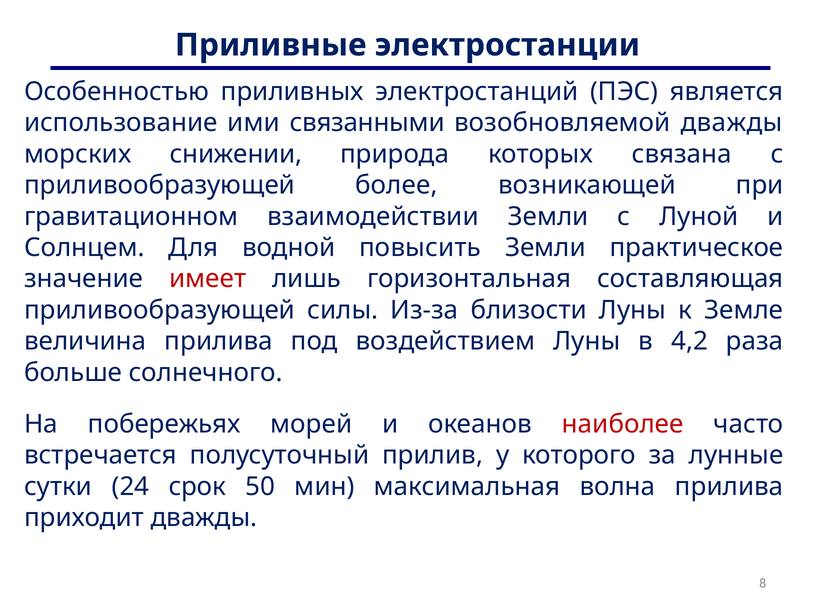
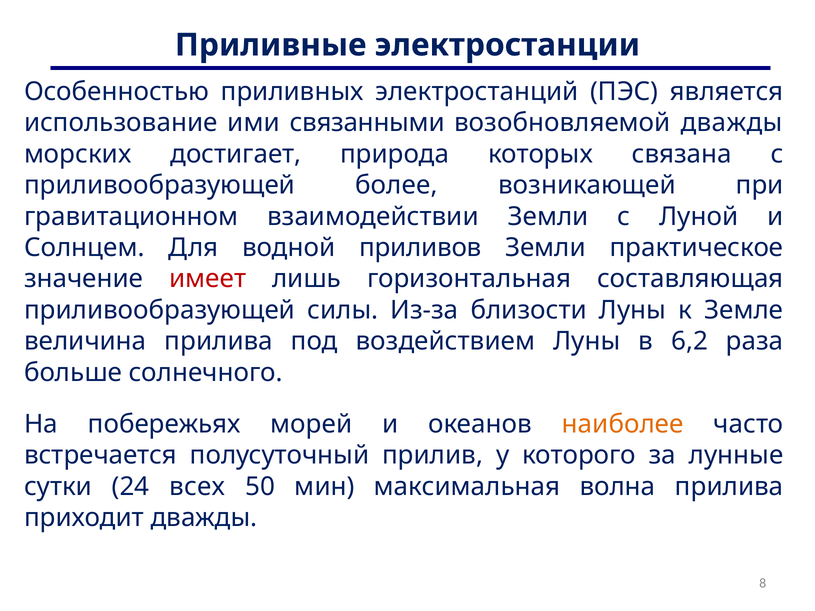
снижении: снижении -> достигает
повысить: повысить -> приливов
4,2: 4,2 -> 6,2
наиболее colour: red -> orange
срок: срок -> всех
